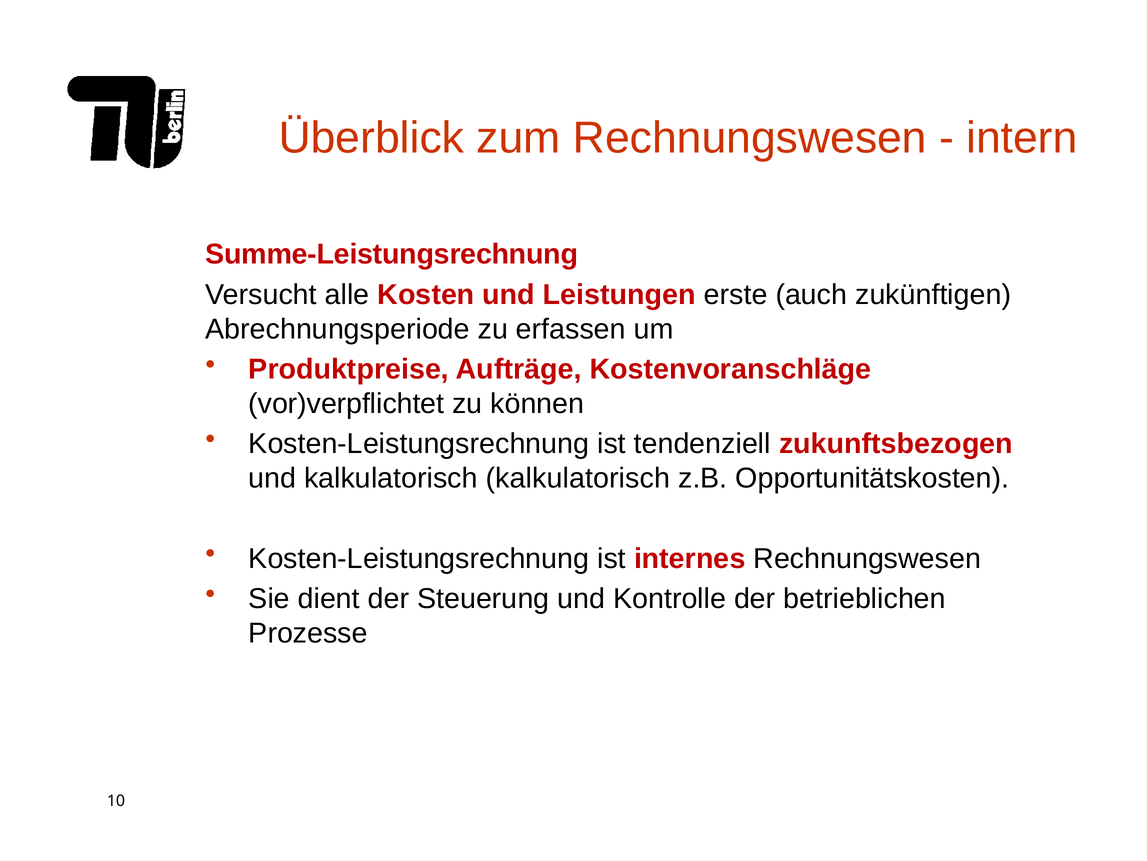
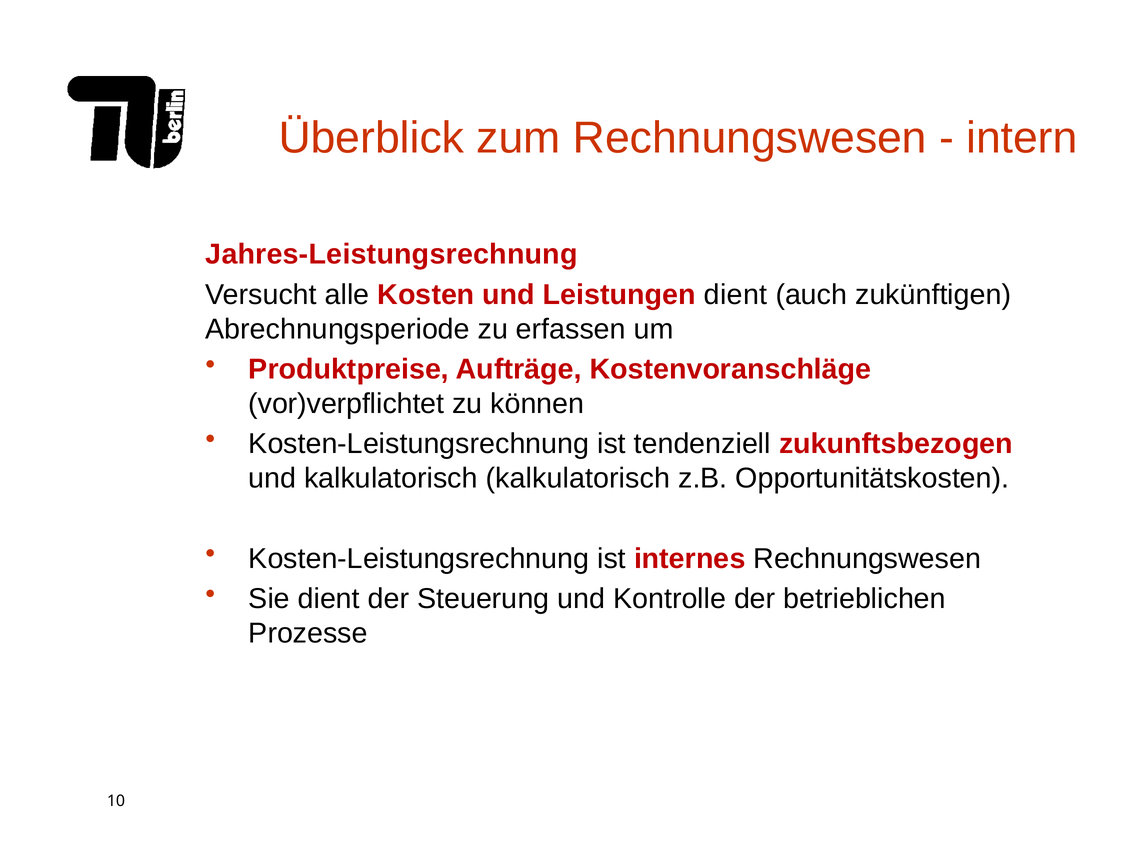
Summe-Leistungsrechnung: Summe-Leistungsrechnung -> Jahres-Leistungsrechnung
Leistungen erste: erste -> dient
